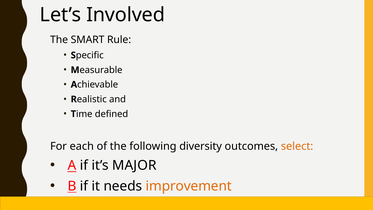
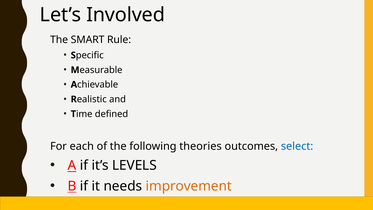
diversity: diversity -> theories
select colour: orange -> blue
MAJOR: MAJOR -> LEVELS
